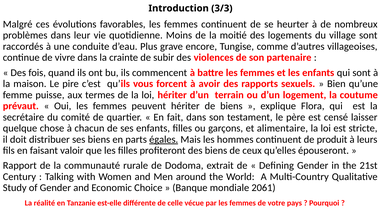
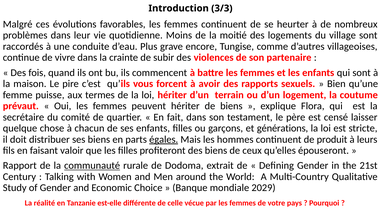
alimentaire: alimentaire -> générations
communauté underline: none -> present
2061: 2061 -> 2029
